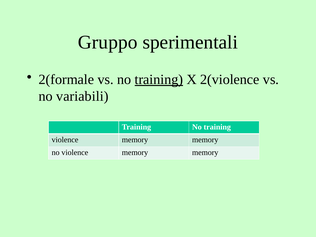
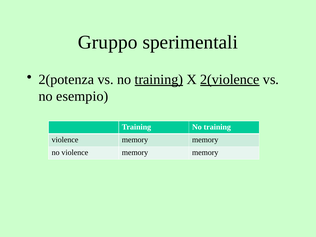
2(formale: 2(formale -> 2(potenza
2(violence underline: none -> present
variabili: variabili -> esempio
